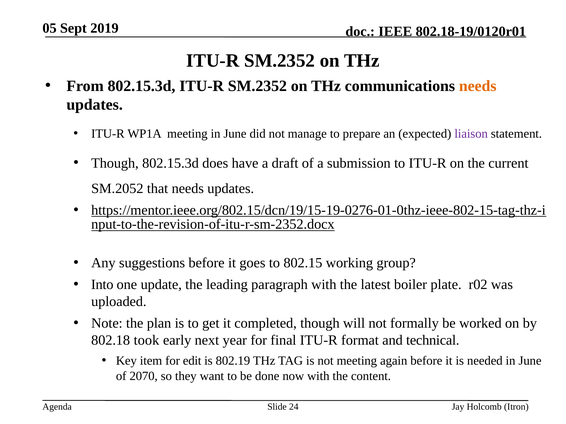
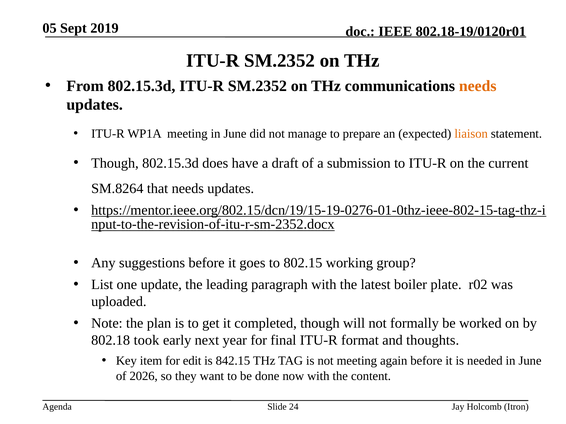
liaison colour: purple -> orange
SM.2052: SM.2052 -> SM.8264
Into: Into -> List
technical: technical -> thoughts
802.19: 802.19 -> 842.15
2070: 2070 -> 2026
